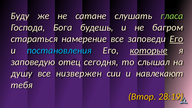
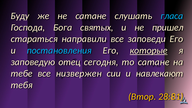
гласа colour: light green -> light blue
будешь: будешь -> святых
багром: багром -> пришел
намерение: намерение -> направили
Его at (176, 39) underline: present -> none
то слышал: слышал -> сатане
душу: душу -> тебе
28:19: 28:19 -> 28:81
